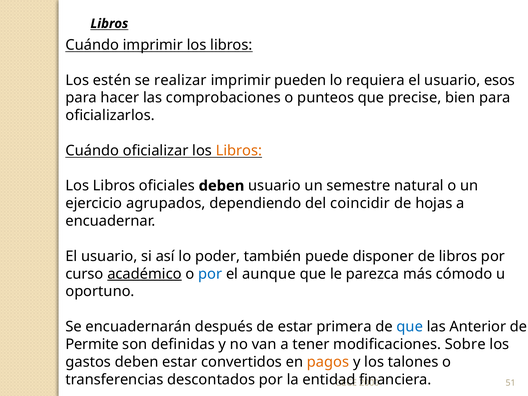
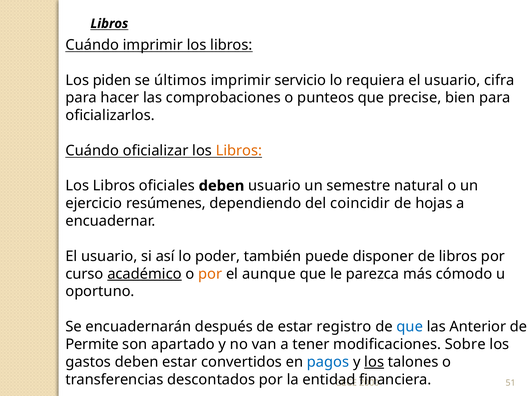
estén: estén -> piden
realizar: realizar -> últimos
pueden: pueden -> servicio
esos: esos -> cifra
agrupados: agrupados -> resúmenes
por at (210, 274) colour: blue -> orange
primera: primera -> registro
definidas: definidas -> apartado
pagos colour: orange -> blue
los at (374, 362) underline: none -> present
